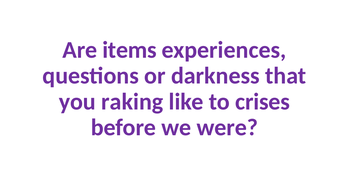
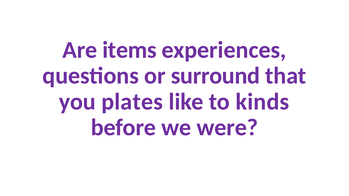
darkness: darkness -> surround
raking: raking -> plates
crises: crises -> kinds
